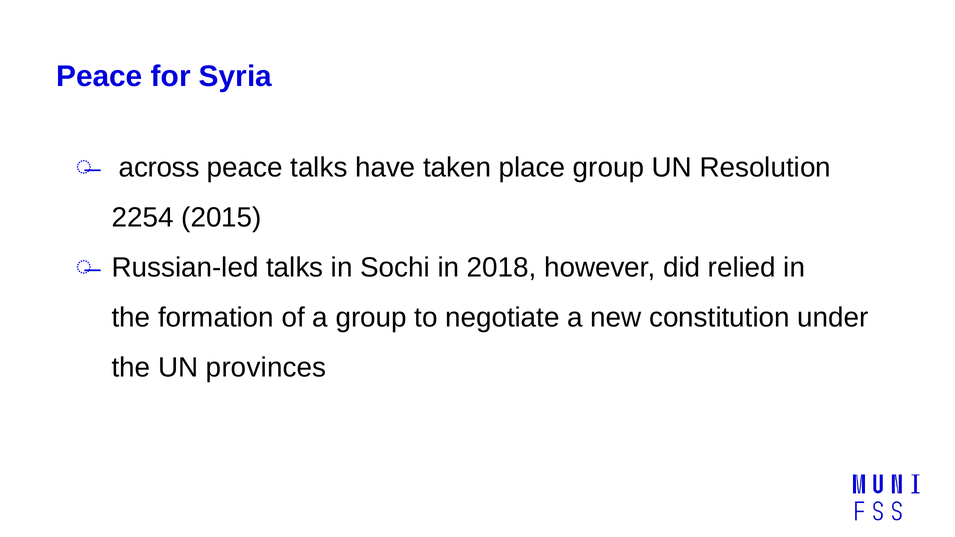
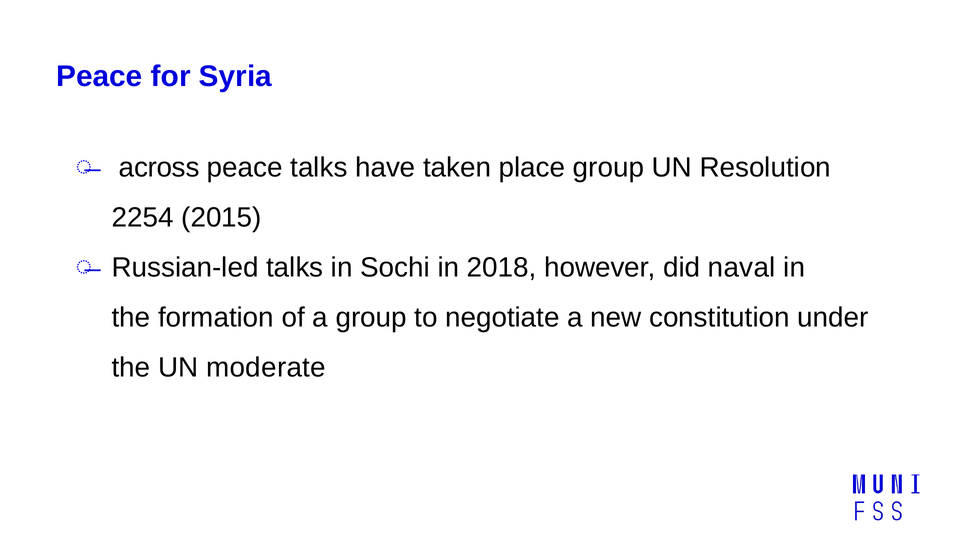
relied: relied -> naval
provinces: provinces -> moderate
